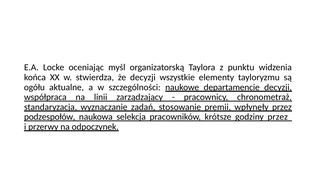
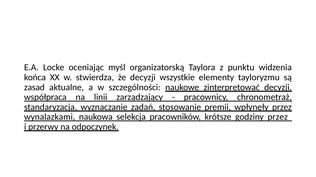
ogółu: ogółu -> zasad
departamencie: departamencie -> zinterpretować
podzespołów: podzespołów -> wynalazkami
